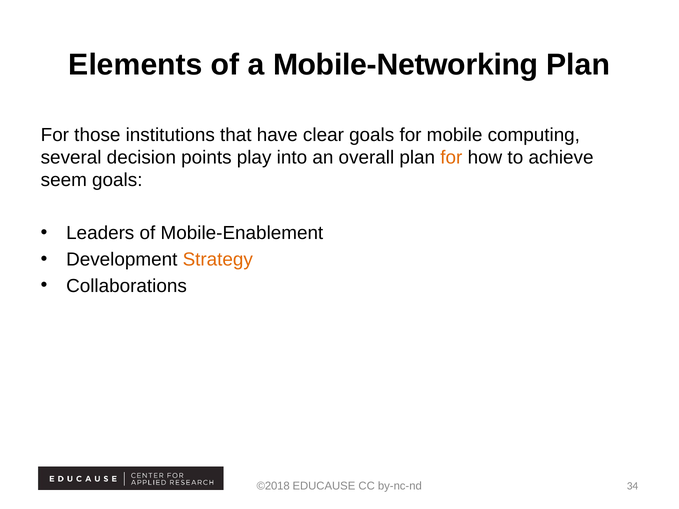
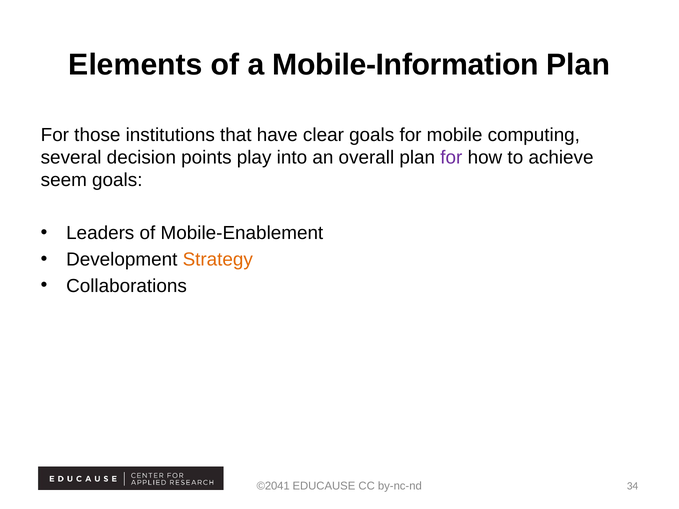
Mobile-Networking: Mobile-Networking -> Mobile-Information
for at (451, 158) colour: orange -> purple
©2018: ©2018 -> ©2041
